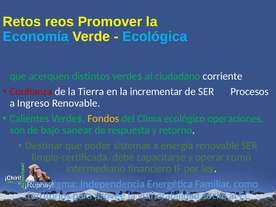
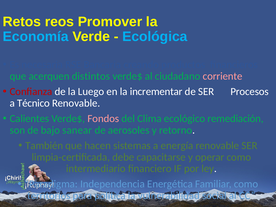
corriente colour: white -> pink
Tierra: Tierra -> Luego
Ingreso: Ingreso -> Técnico
Fondos colour: yellow -> pink
operaciones: operaciones -> remediación
respuesta: respuesta -> aerosoles
Destinar: Destinar -> También
poder: poder -> hacen
provee: provee -> política
